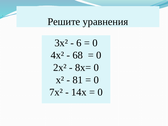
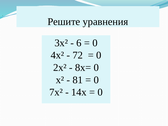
68: 68 -> 72
